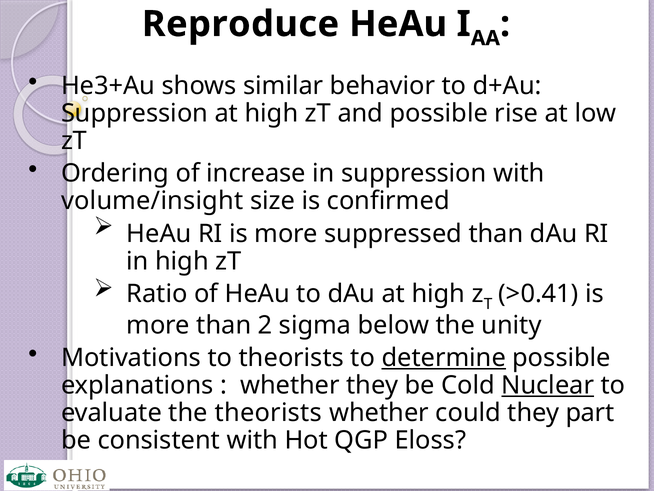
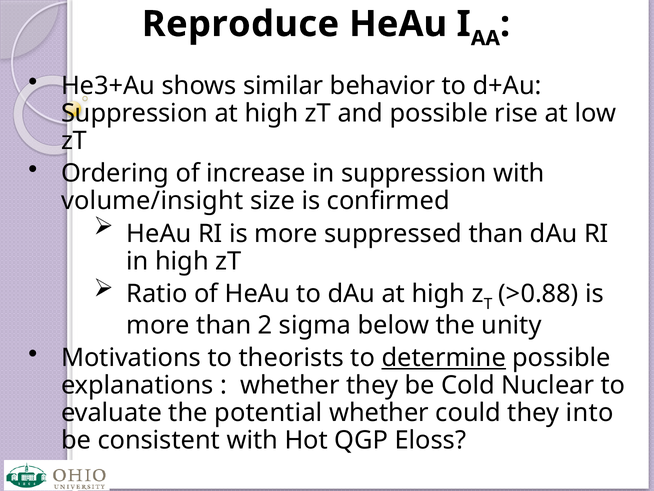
>0.41: >0.41 -> >0.88
Nuclear underline: present -> none
the theorists: theorists -> potential
part: part -> into
